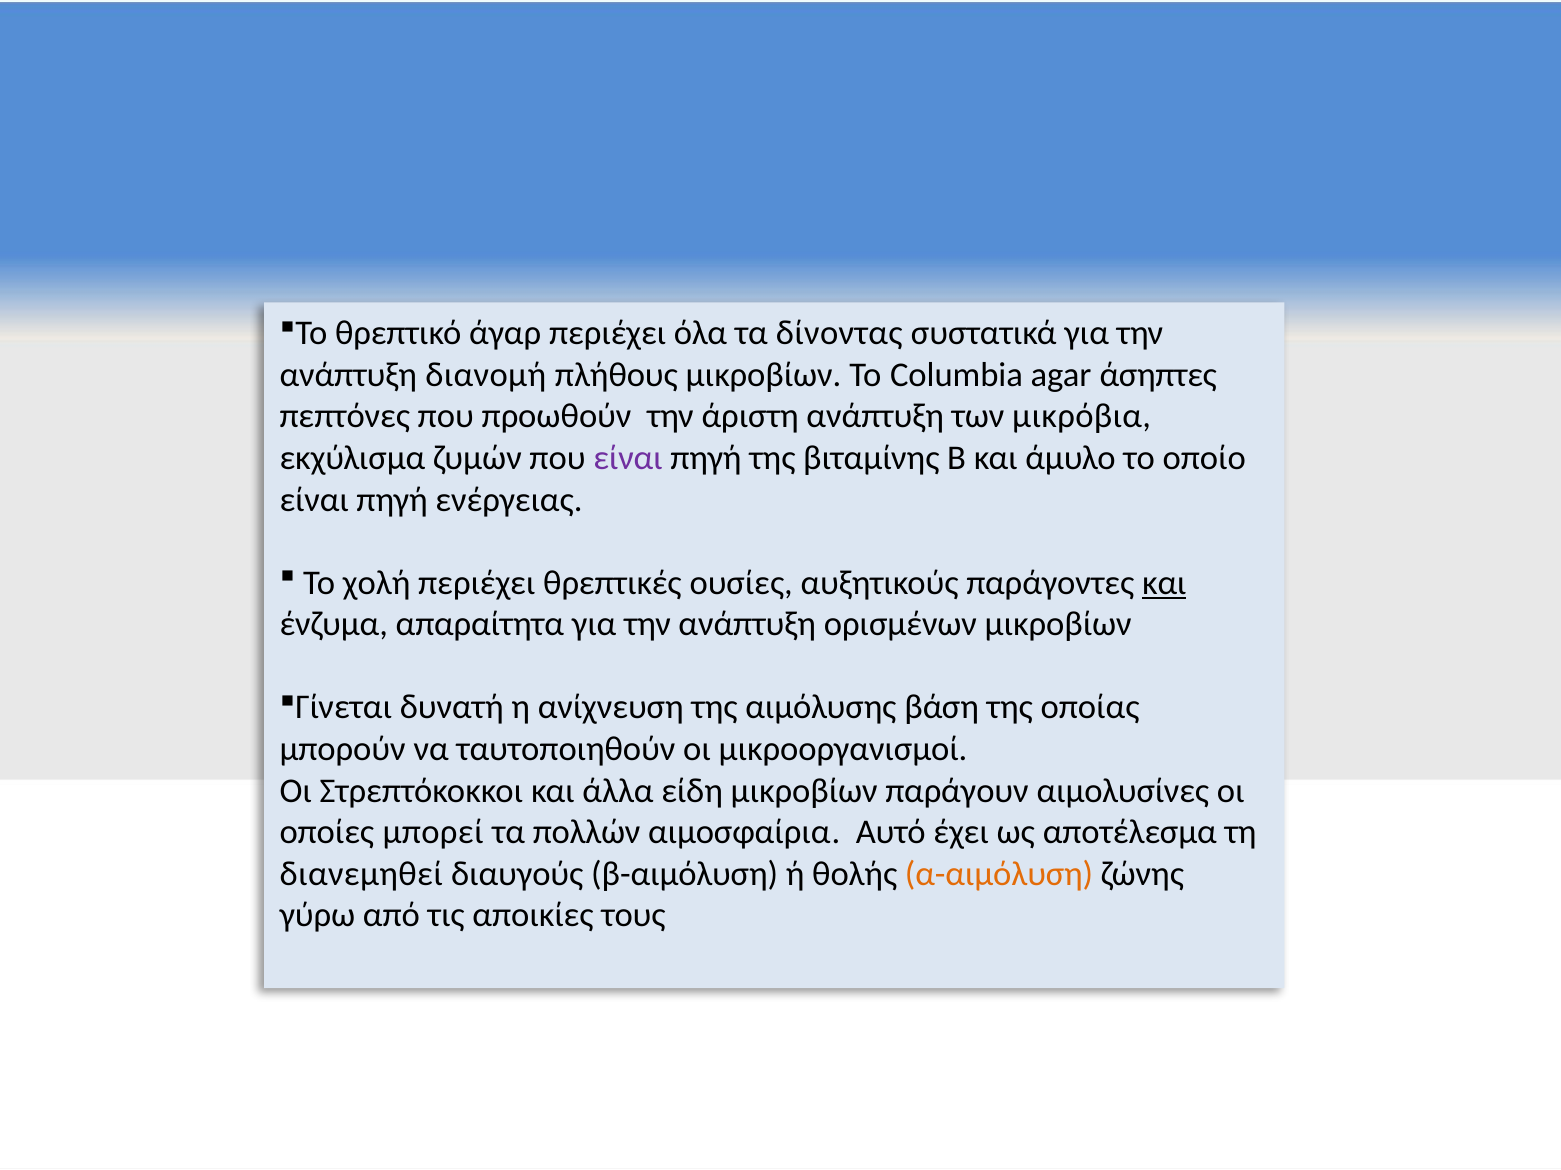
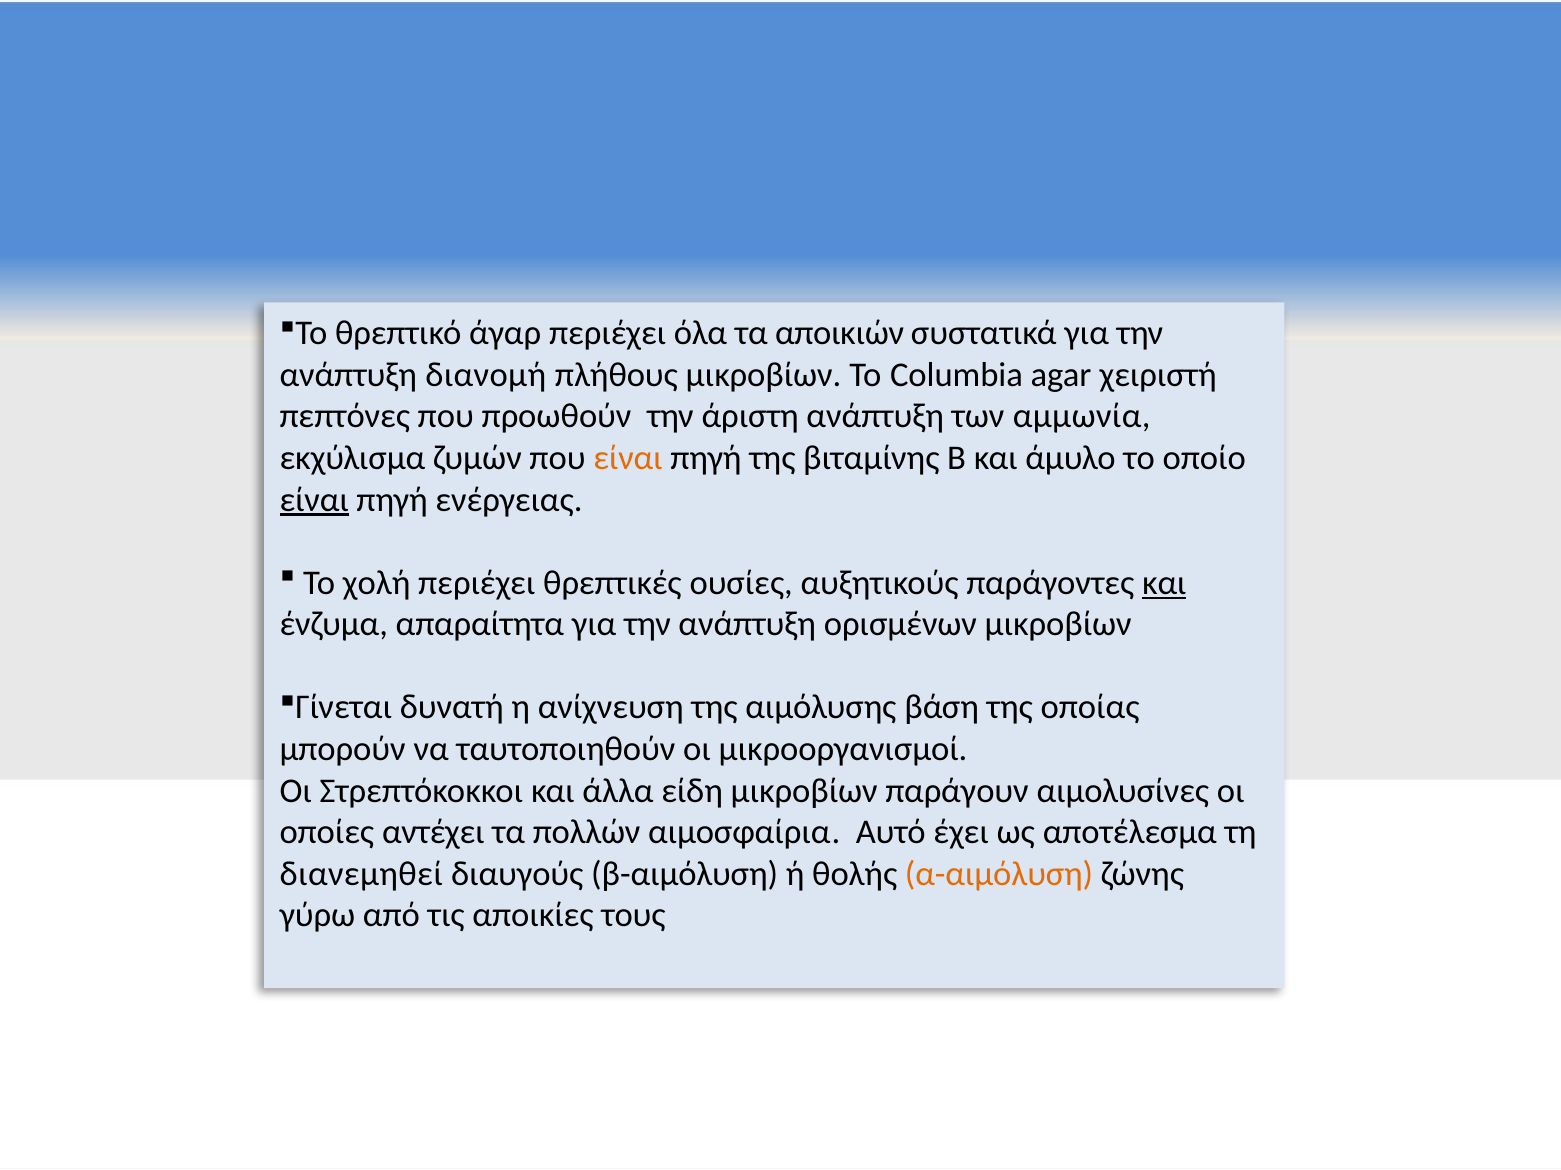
δίνοντας: δίνοντας -> αποικιών
άσηπτες: άσηπτες -> χειριστή
μικρόβια: μικρόβια -> αμμωνία
είναι at (628, 458) colour: purple -> orange
είναι at (314, 500) underline: none -> present
μπορεί: μπορεί -> αντέχει
